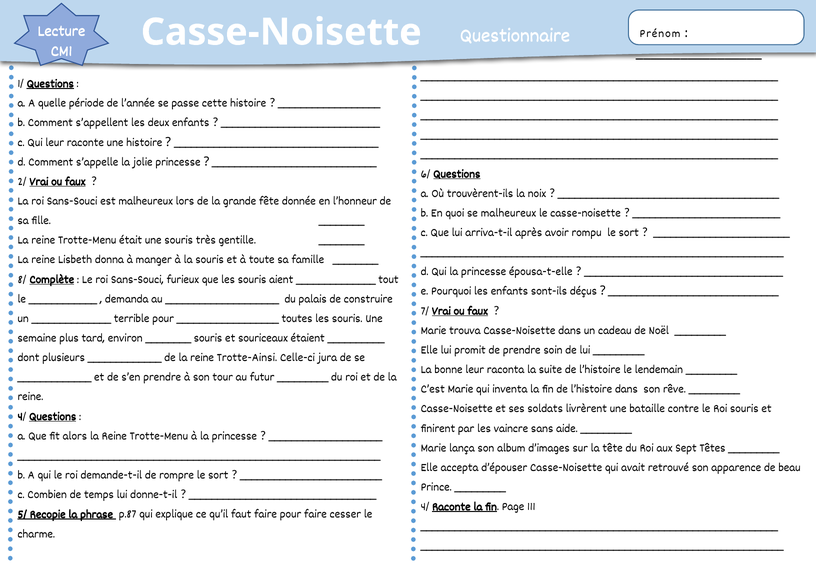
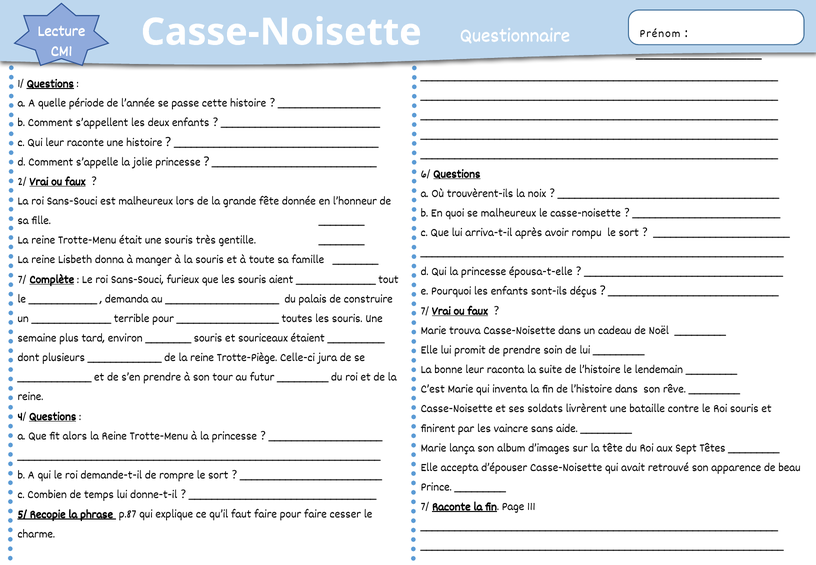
8/ at (22, 279): 8/ -> 7/
Trotte-Ainsi: Trotte-Ainsi -> Trotte-Piège
4/ at (425, 506): 4/ -> 7/
